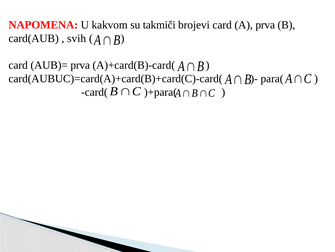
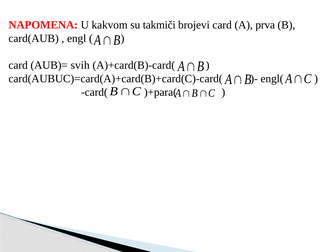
svih: svih -> engl
AUB)= prva: prva -> svih
para(: para( -> engl(
